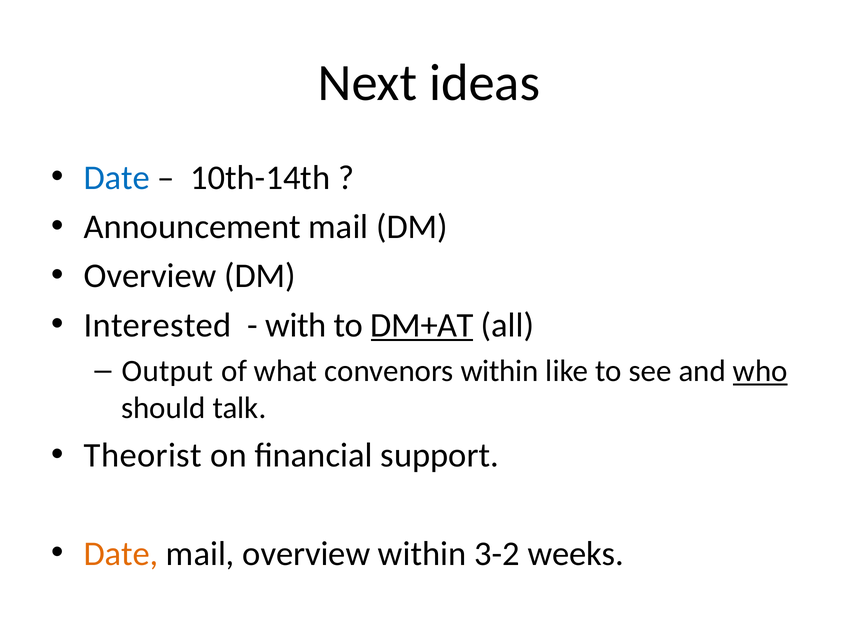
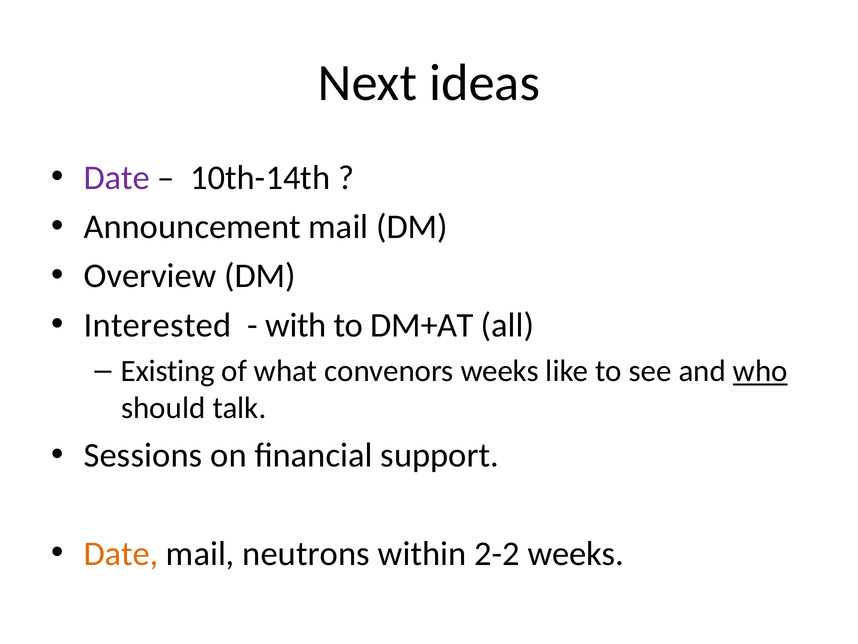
Date at (117, 178) colour: blue -> purple
DM+AT underline: present -> none
Output: Output -> Existing
convenors within: within -> weeks
Theorist: Theorist -> Sessions
mail overview: overview -> neutrons
3-2: 3-2 -> 2-2
